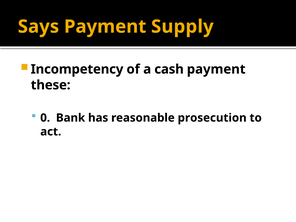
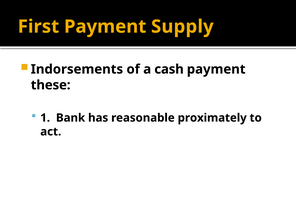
Says: Says -> First
Incompetency: Incompetency -> Indorsements
0: 0 -> 1
prosecution: prosecution -> proximately
